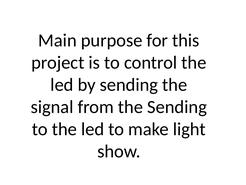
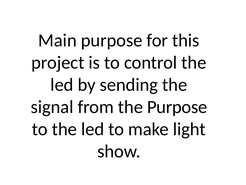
the Sending: Sending -> Purpose
